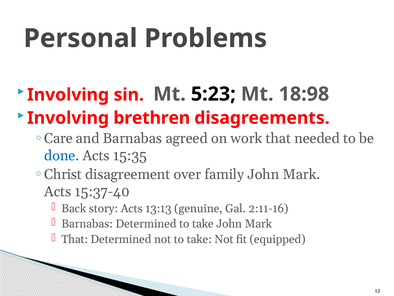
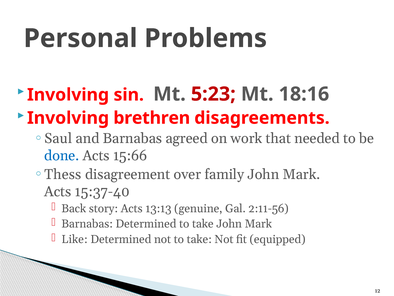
5:23 colour: black -> red
18:98: 18:98 -> 18:16
Care: Care -> Saul
15:35: 15:35 -> 15:66
Christ: Christ -> Thess
2:11-16: 2:11-16 -> 2:11-56
That at (75, 239): That -> Like
